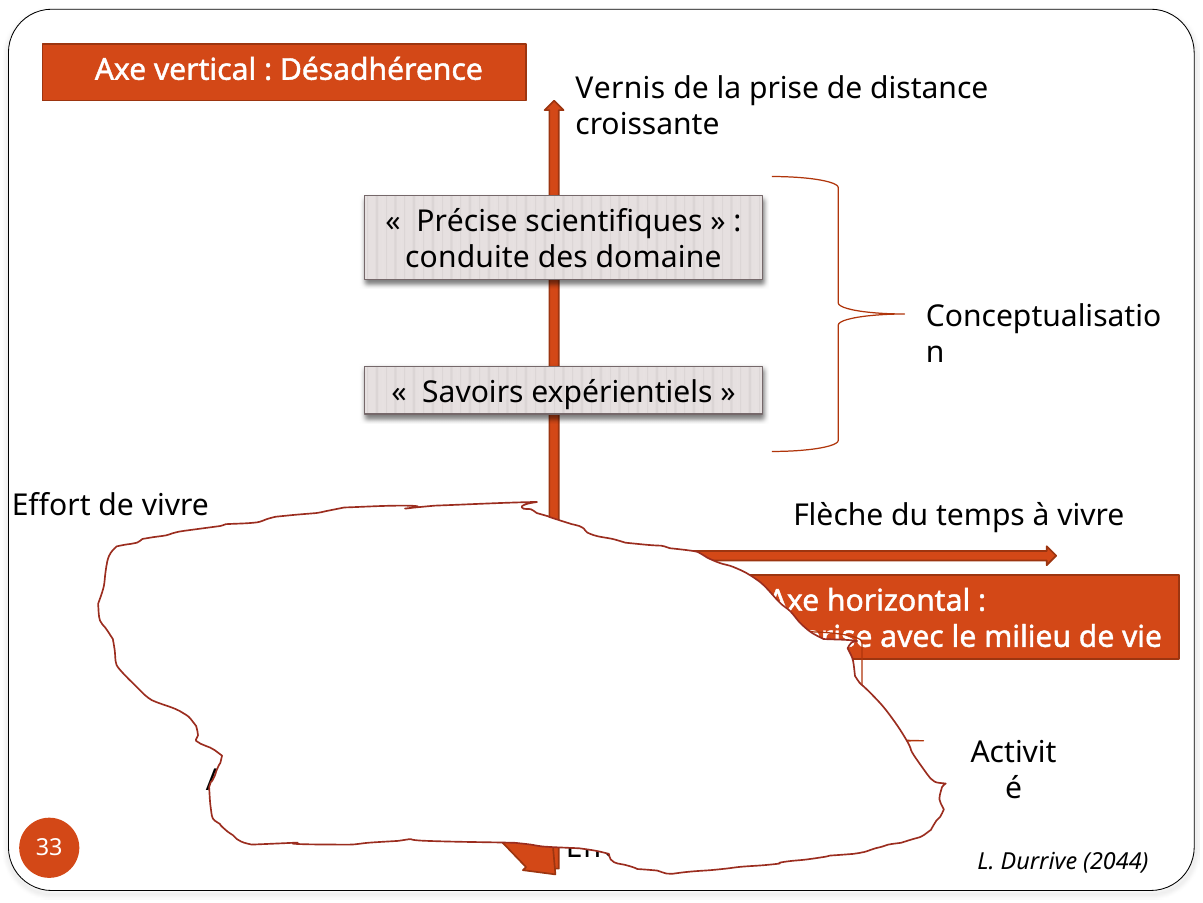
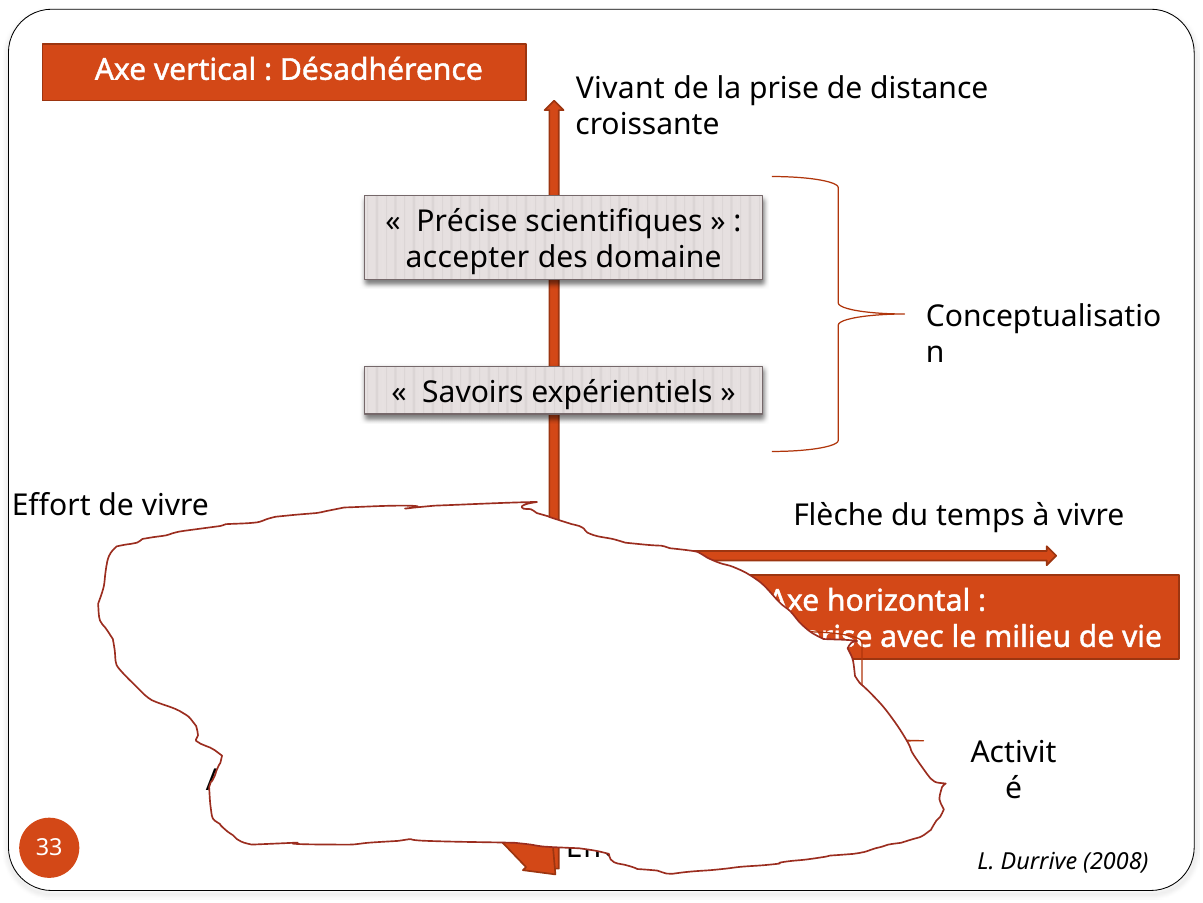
Vernis: Vernis -> Vivant
conduite: conduite -> accepter
2044: 2044 -> 2008
